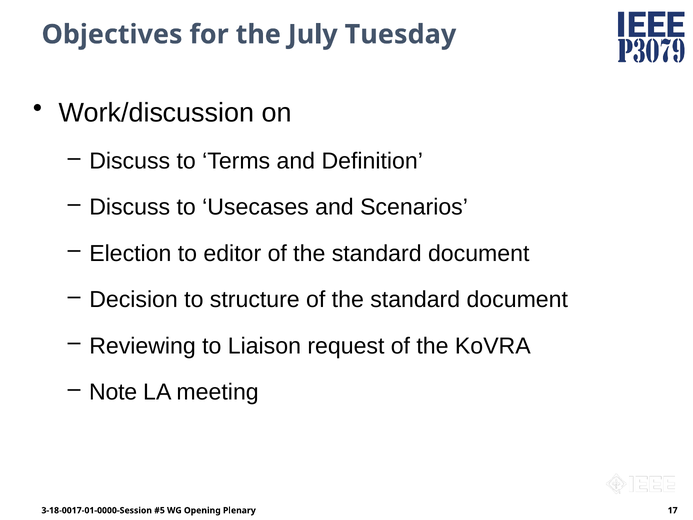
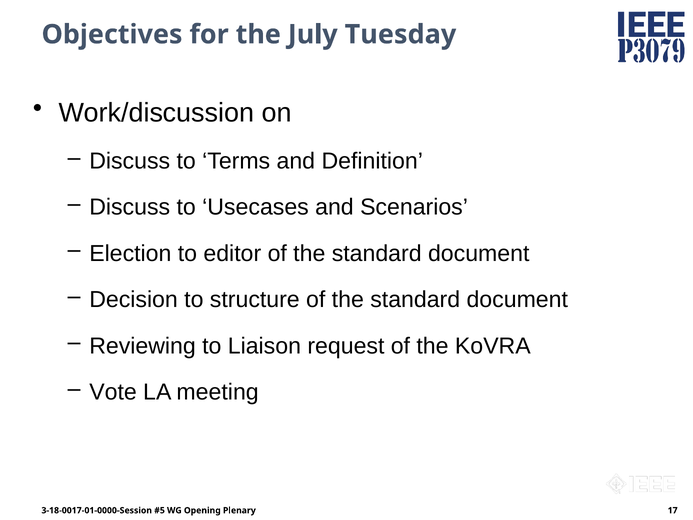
Note: Note -> Vote
